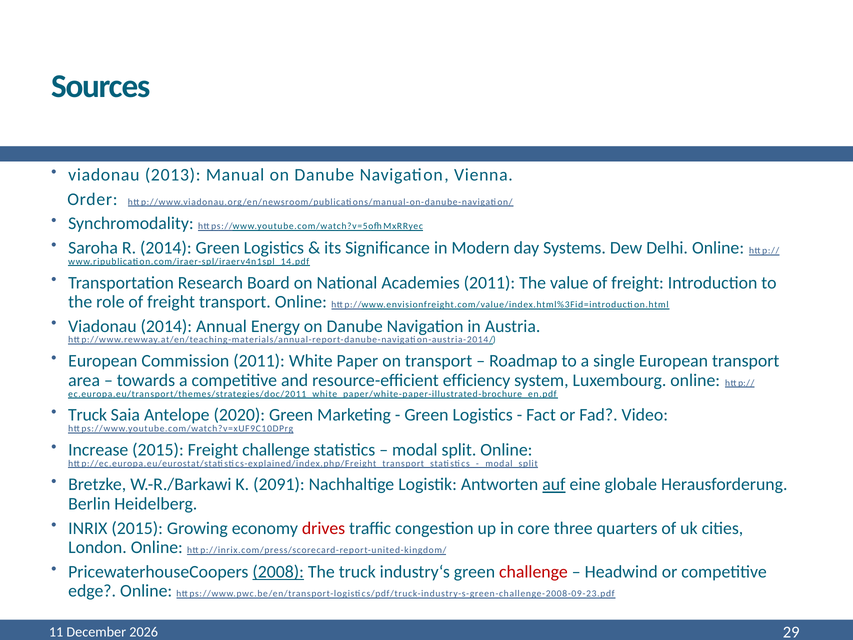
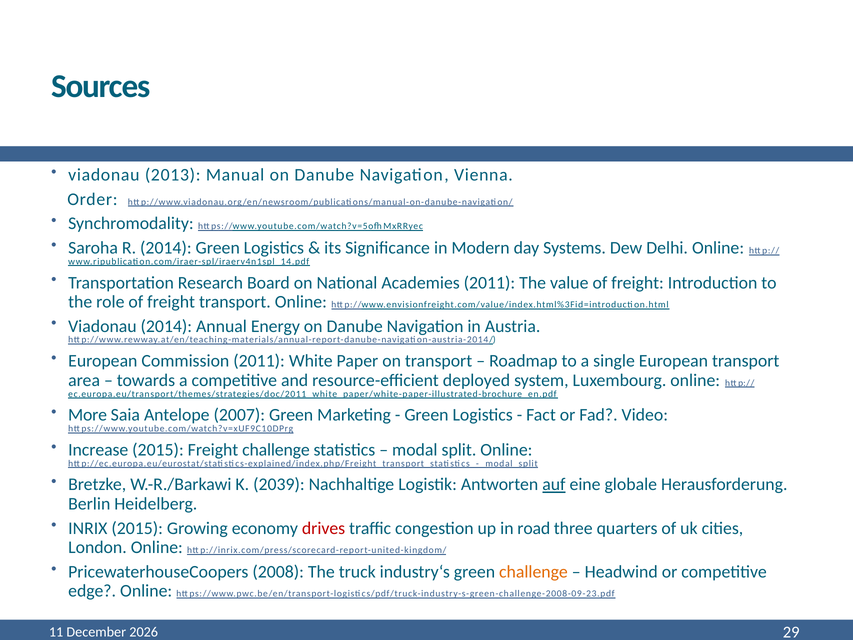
efficiency: efficiency -> deployed
Truck at (88, 415): Truck -> More
2020: 2020 -> 2007
2091: 2091 -> 2039
core: core -> road
2008 underline: present -> none
challenge at (533, 571) colour: red -> orange
